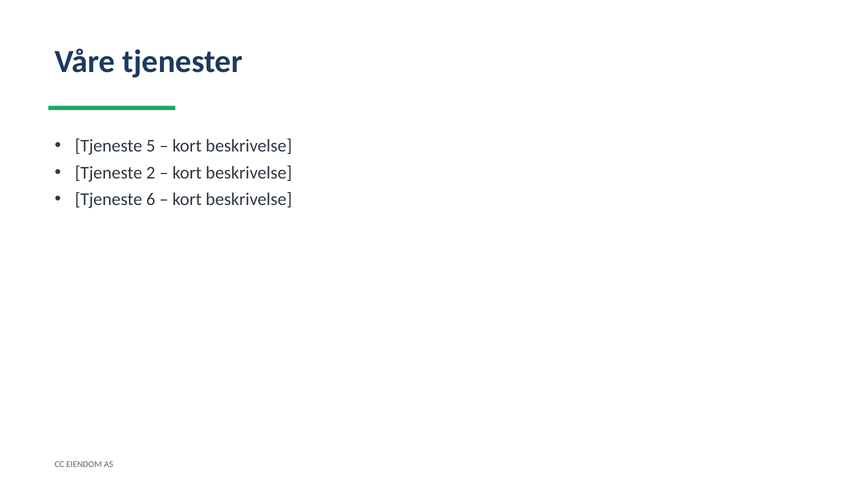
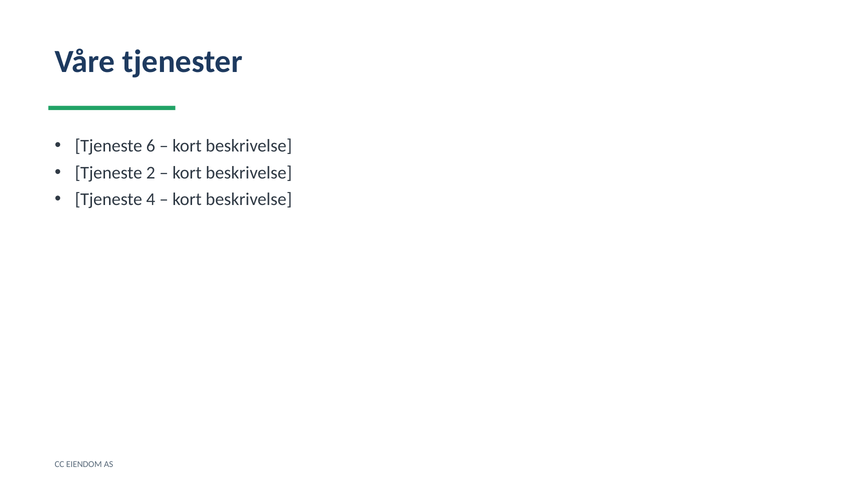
5: 5 -> 6
6: 6 -> 4
